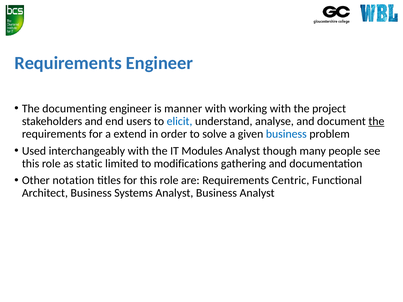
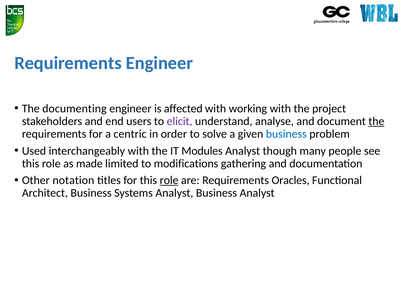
manner: manner -> affected
elicit colour: blue -> purple
extend: extend -> centric
static: static -> made
role at (169, 181) underline: none -> present
Centric: Centric -> Oracles
